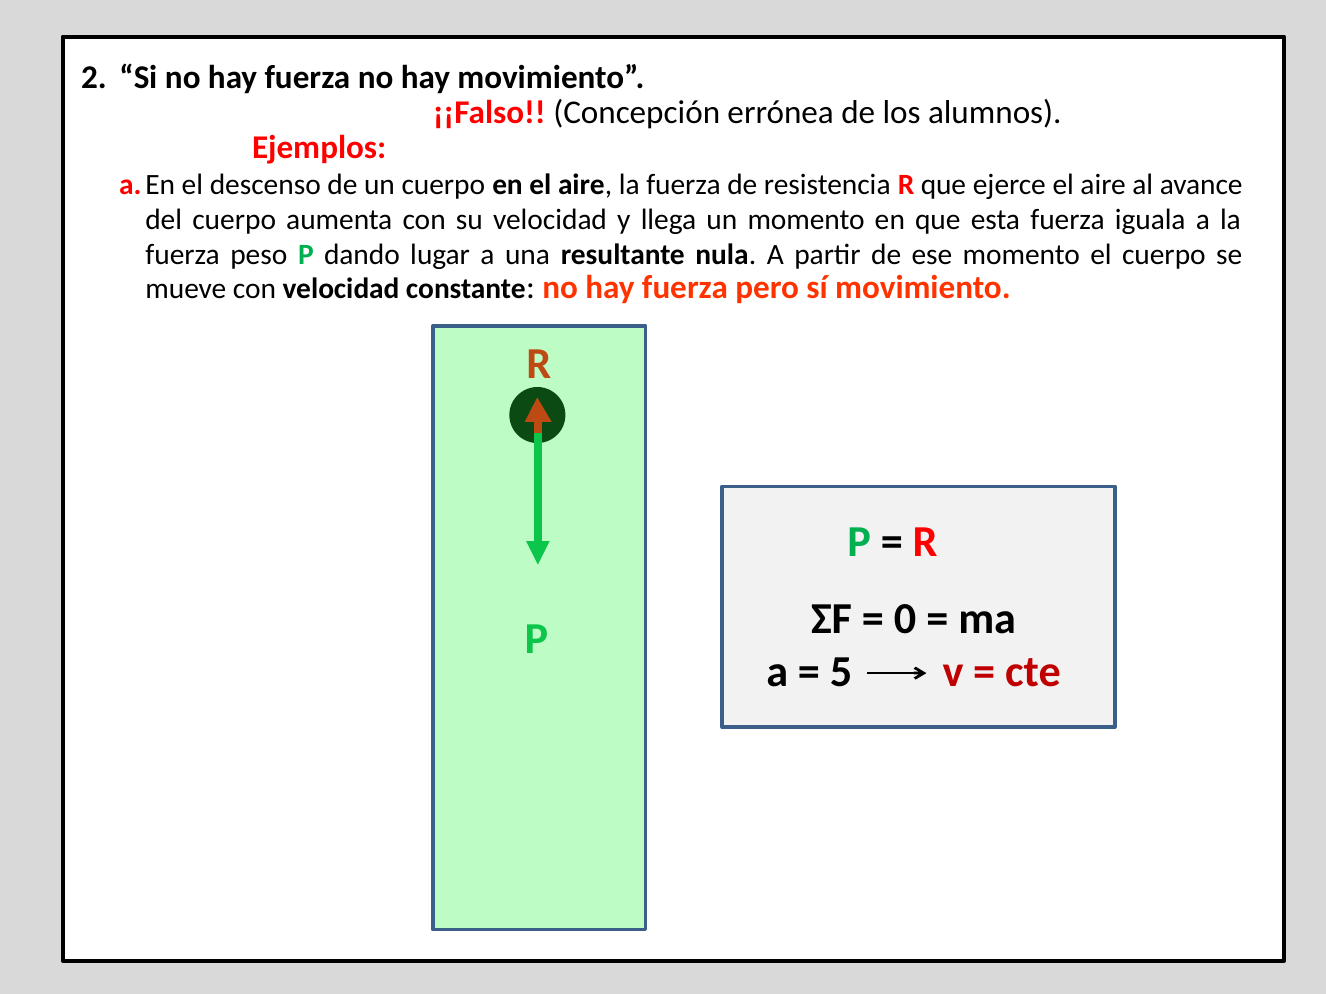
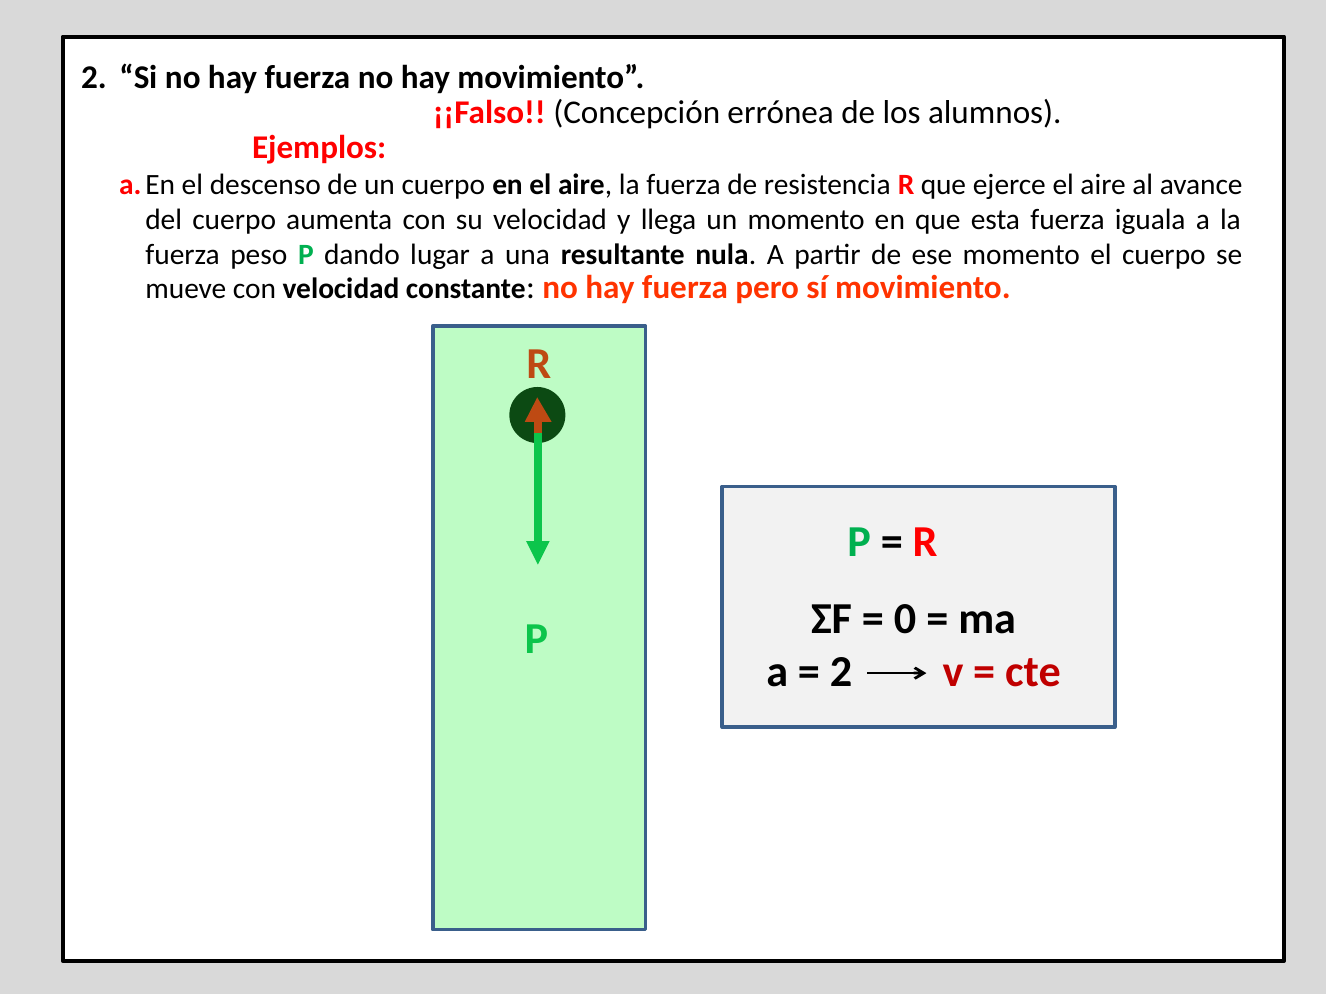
5 at (841, 672): 5 -> 2
